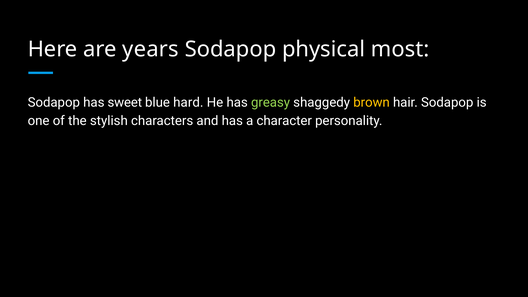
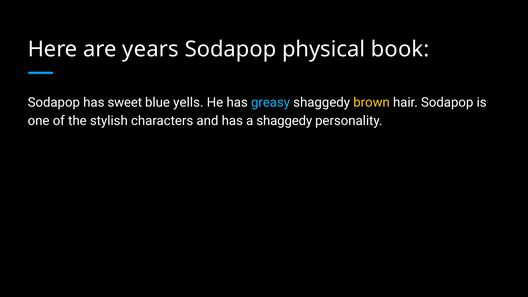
most: most -> book
hard: hard -> yells
greasy colour: light green -> light blue
a character: character -> shaggedy
